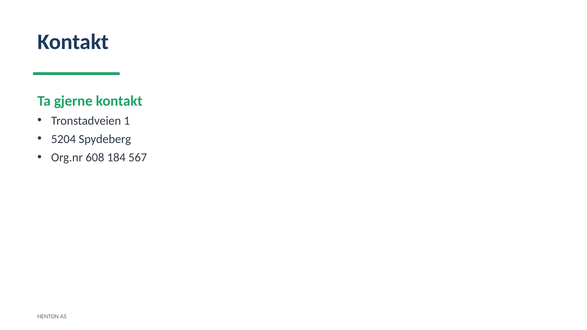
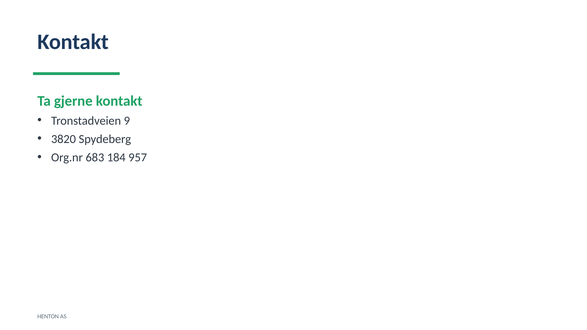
1: 1 -> 9
5204: 5204 -> 3820
608: 608 -> 683
567: 567 -> 957
